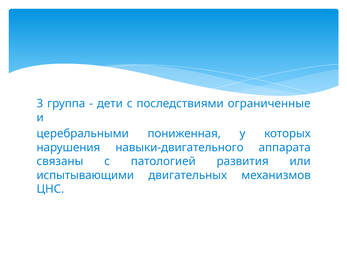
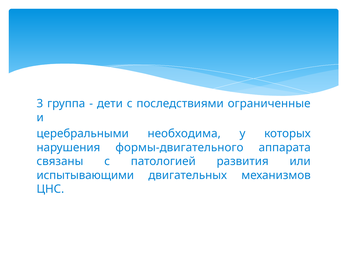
пониженная: пониженная -> необходима
навыки-двигательного: навыки-двигательного -> формы-двигательного
